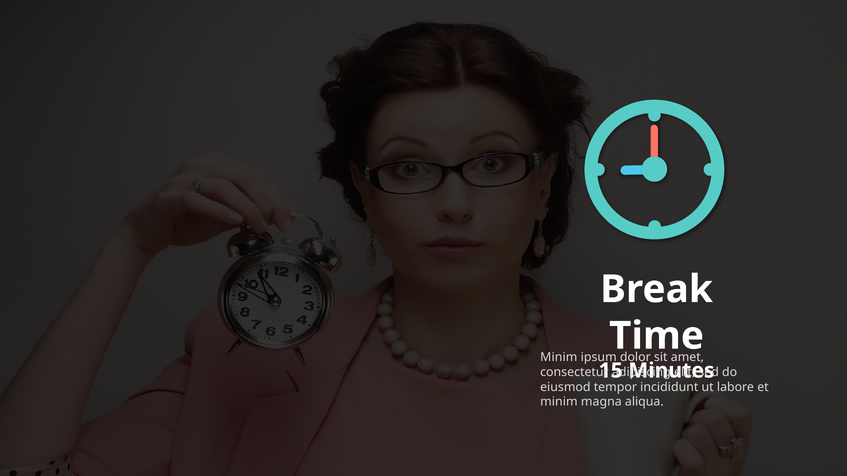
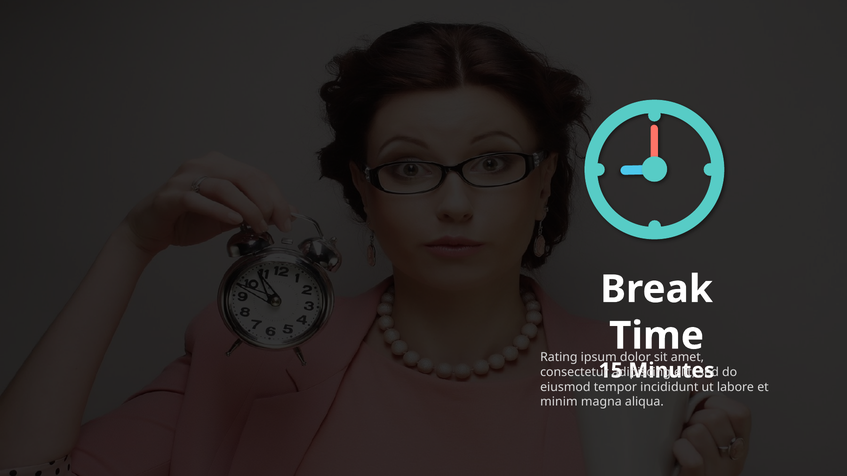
Minim at (559, 358): Minim -> Rating
